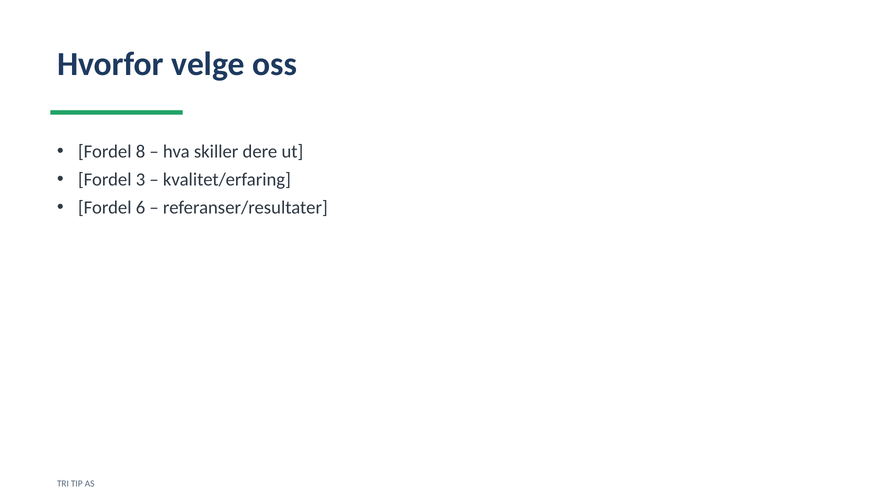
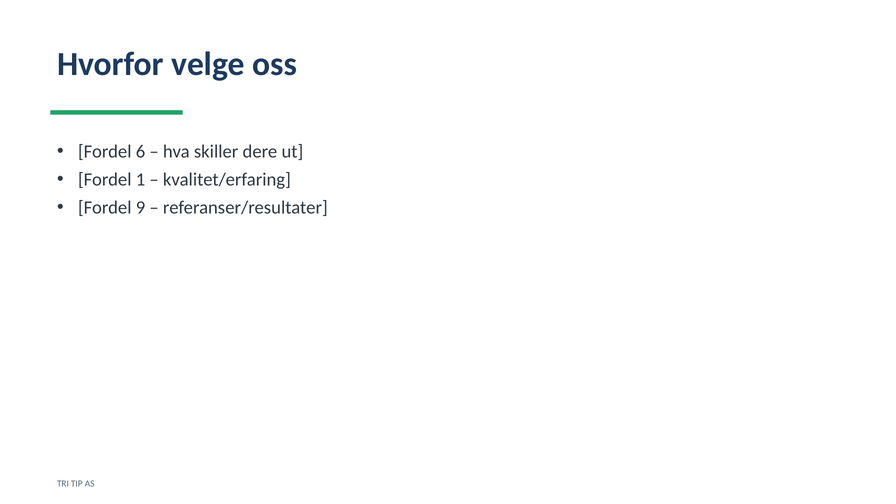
8: 8 -> 6
3: 3 -> 1
6: 6 -> 9
